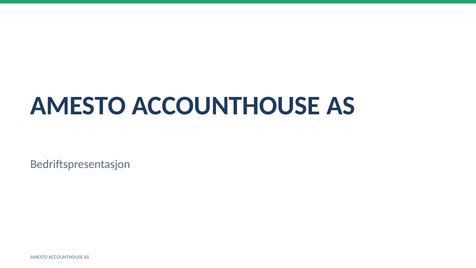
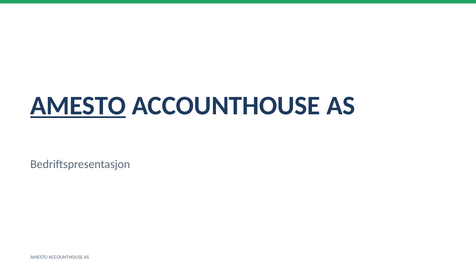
AMESTO at (78, 106) underline: none -> present
